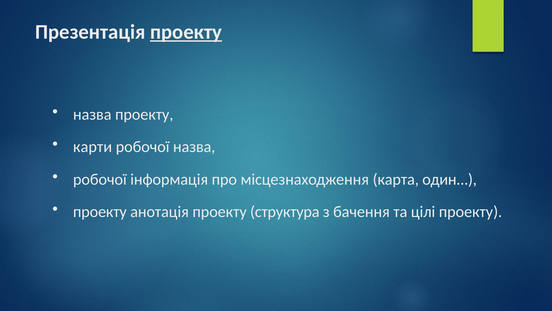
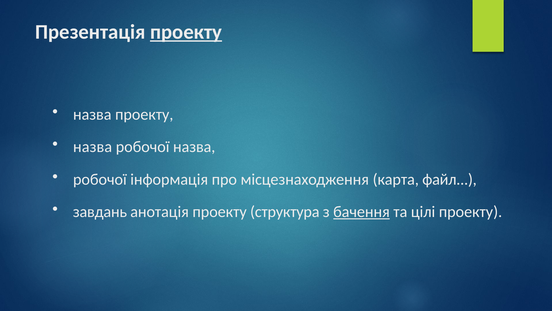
карти at (93, 147): карти -> назва
один: один -> файл
проекту at (100, 212): проекту -> завдань
бачення underline: none -> present
